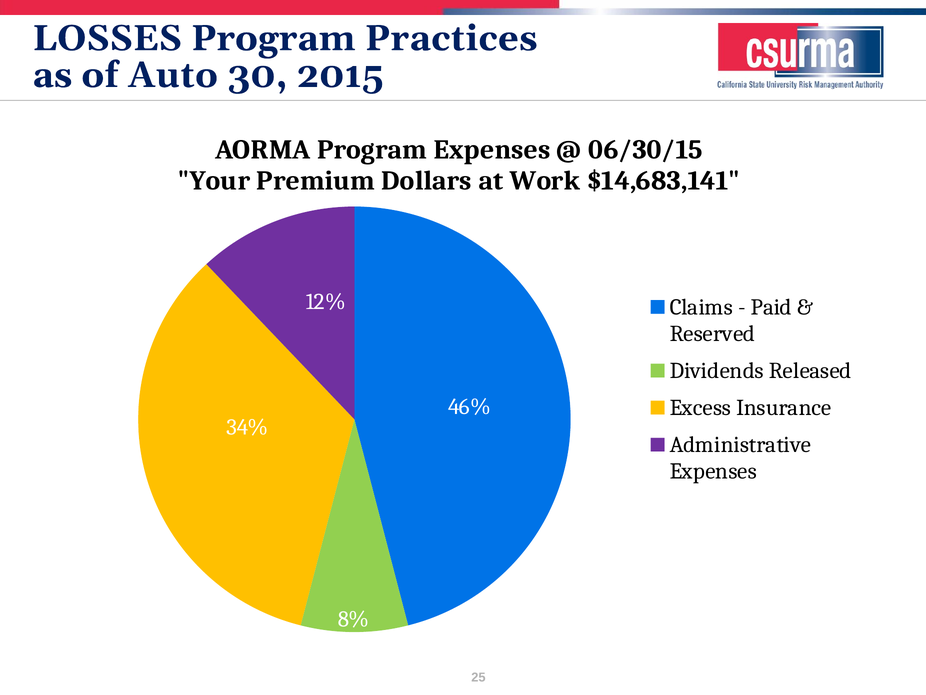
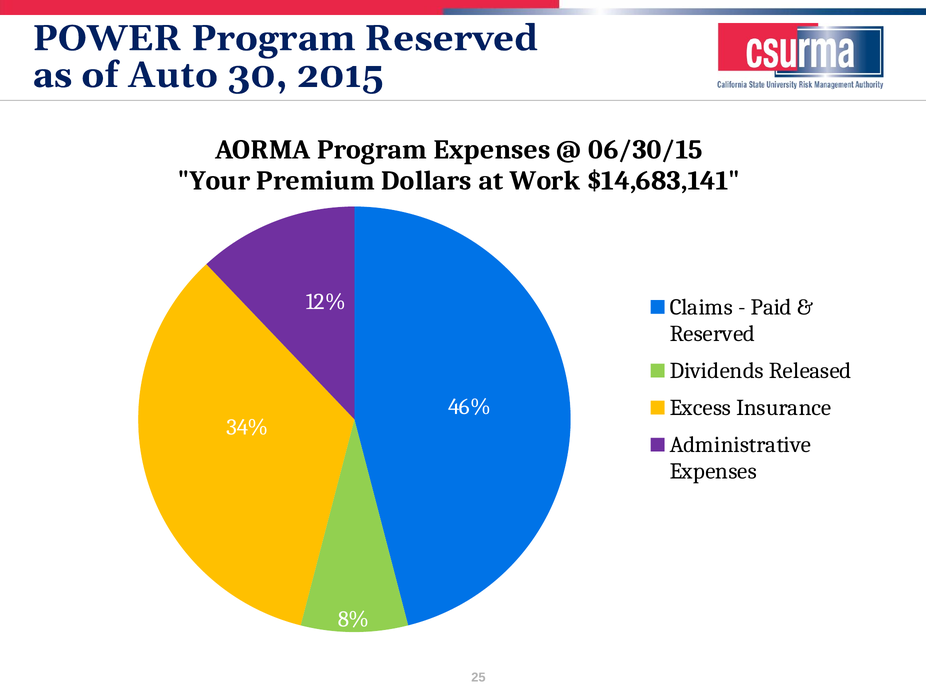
LOSSES: LOSSES -> POWER
Program Practices: Practices -> Reserved
